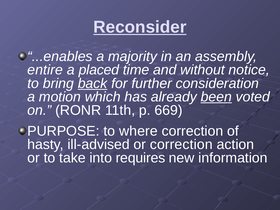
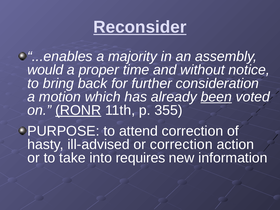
entire: entire -> would
placed: placed -> proper
back underline: present -> none
RONR underline: none -> present
669: 669 -> 355
where: where -> attend
